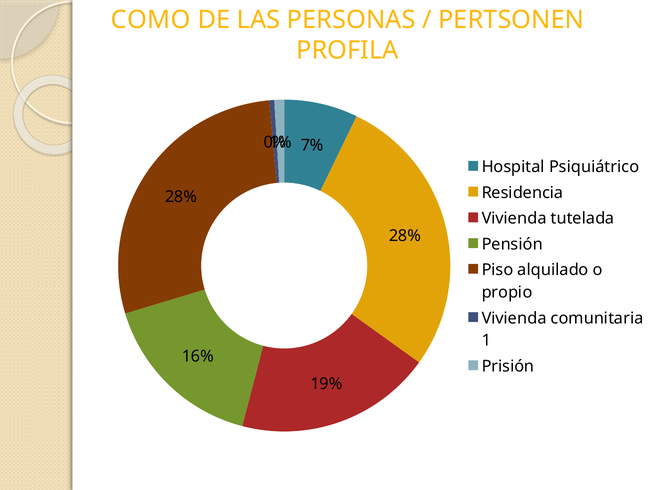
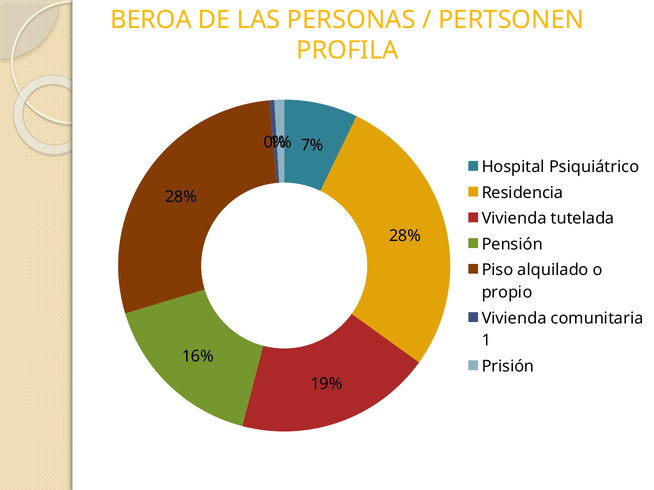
COMO: COMO -> BEROA
